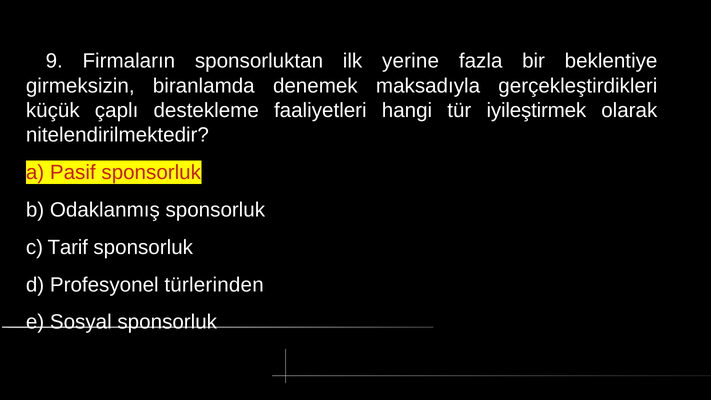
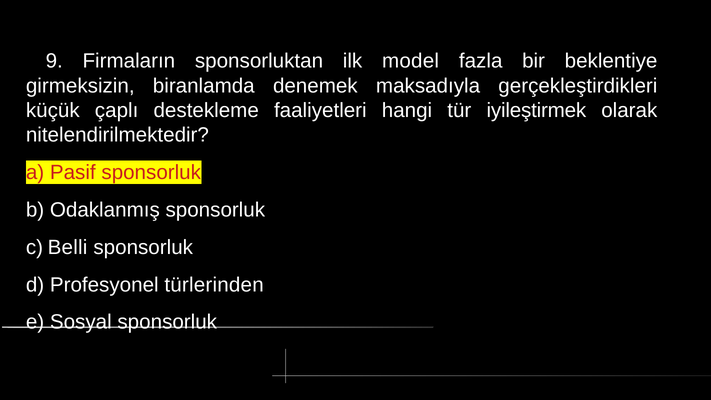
yerine: yerine -> model
Tarif: Tarif -> Belli
